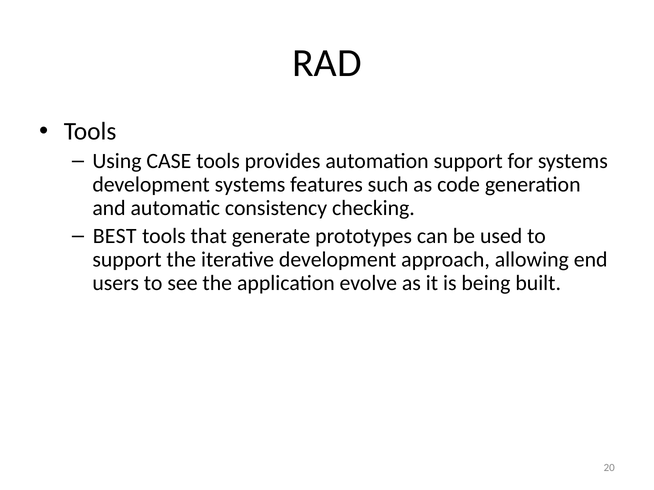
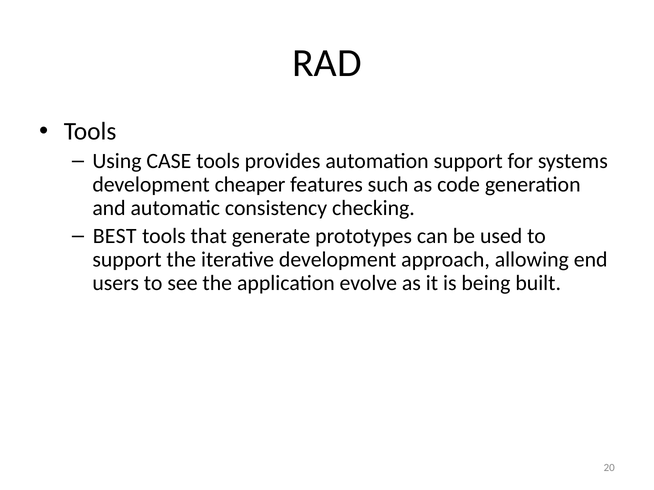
development systems: systems -> cheaper
